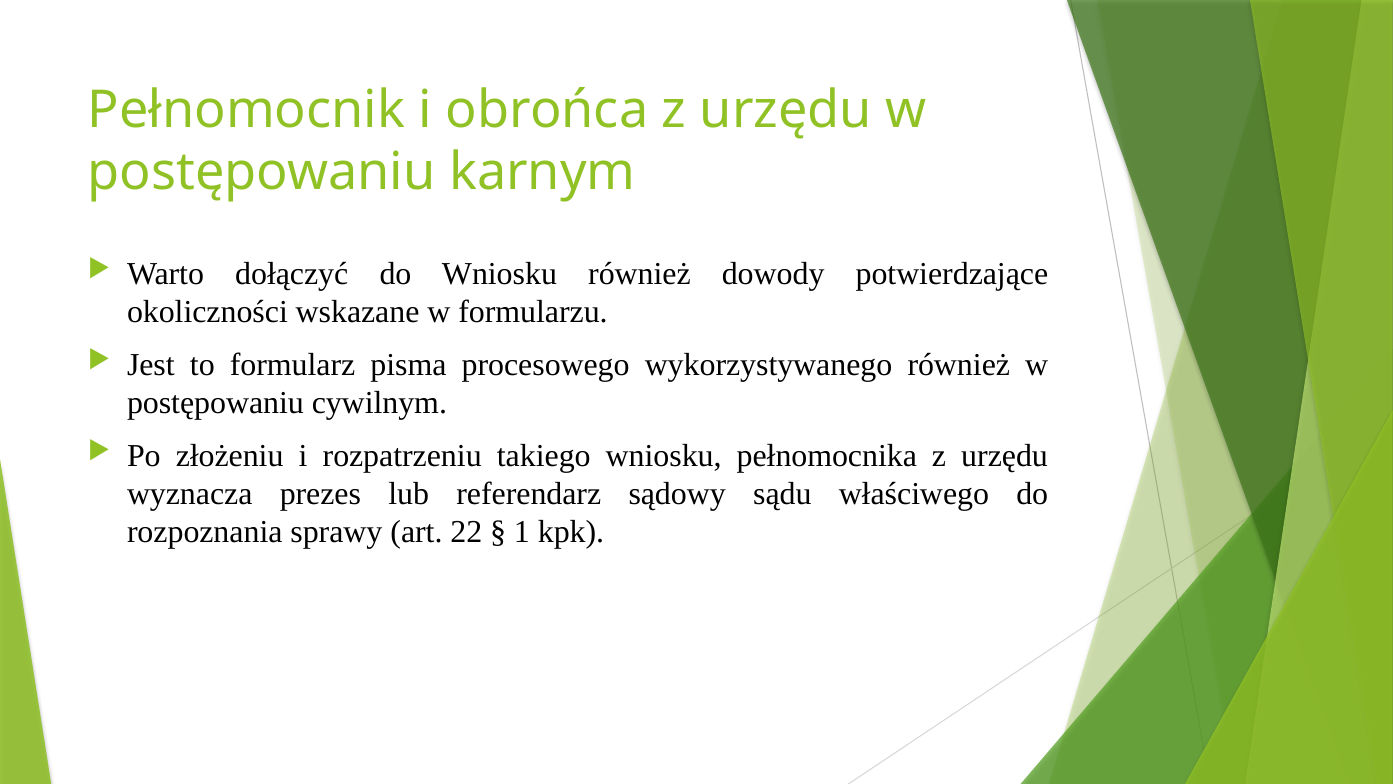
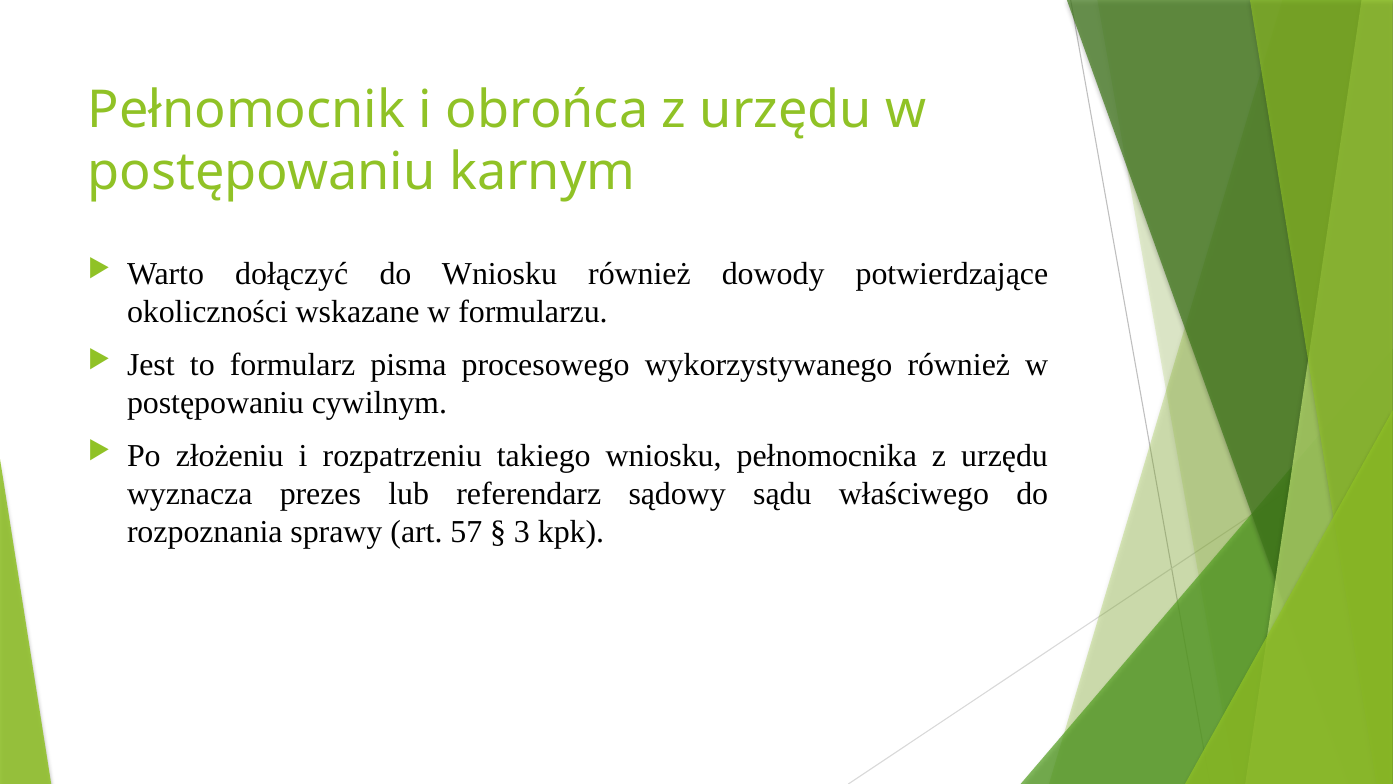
22: 22 -> 57
1: 1 -> 3
